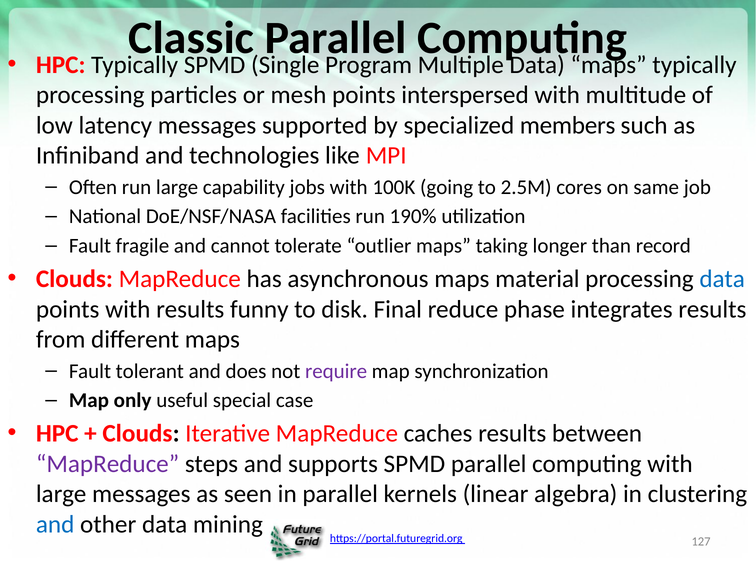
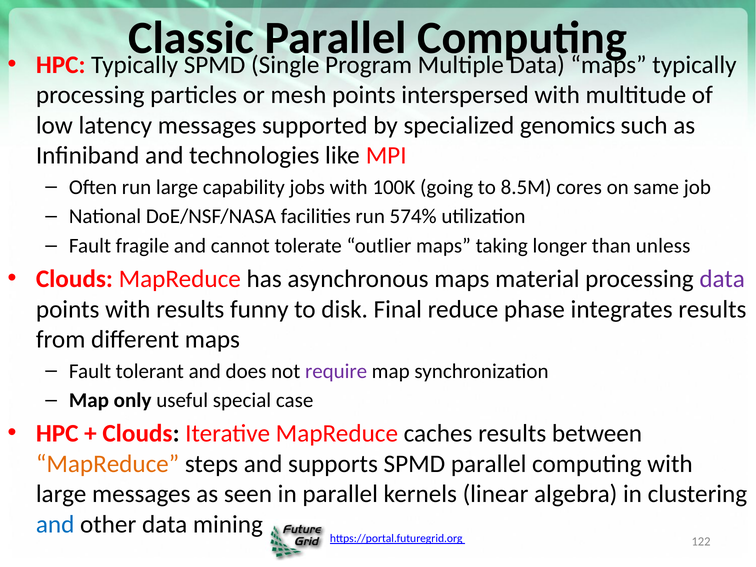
members: members -> genomics
2.5M: 2.5M -> 8.5M
190%: 190% -> 574%
record: record -> unless
data at (722, 279) colour: blue -> purple
MapReduce at (108, 464) colour: purple -> orange
127: 127 -> 122
